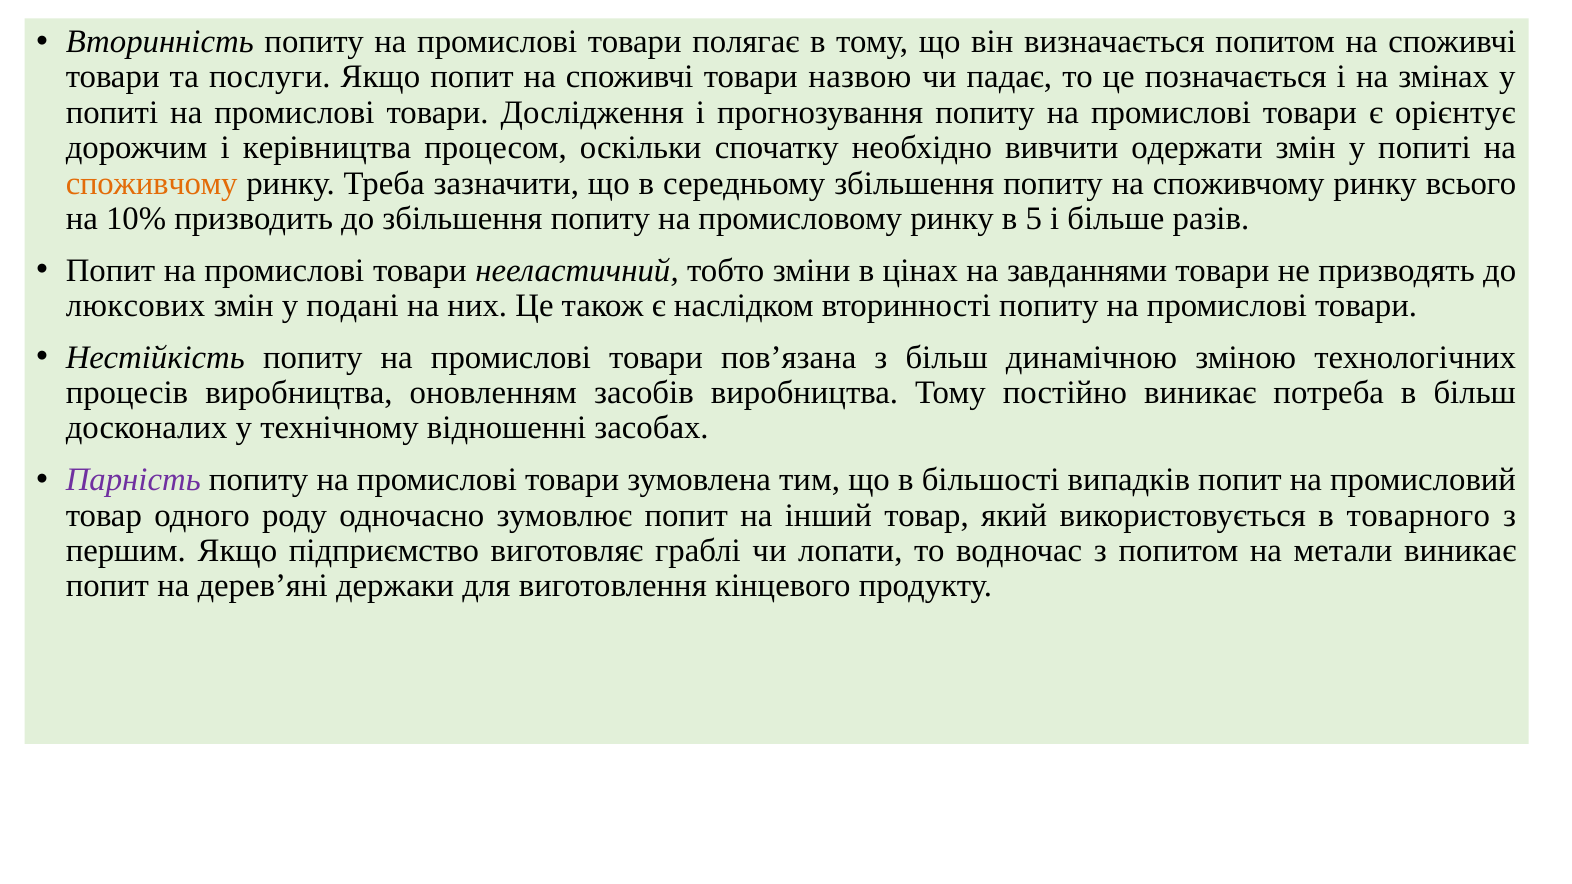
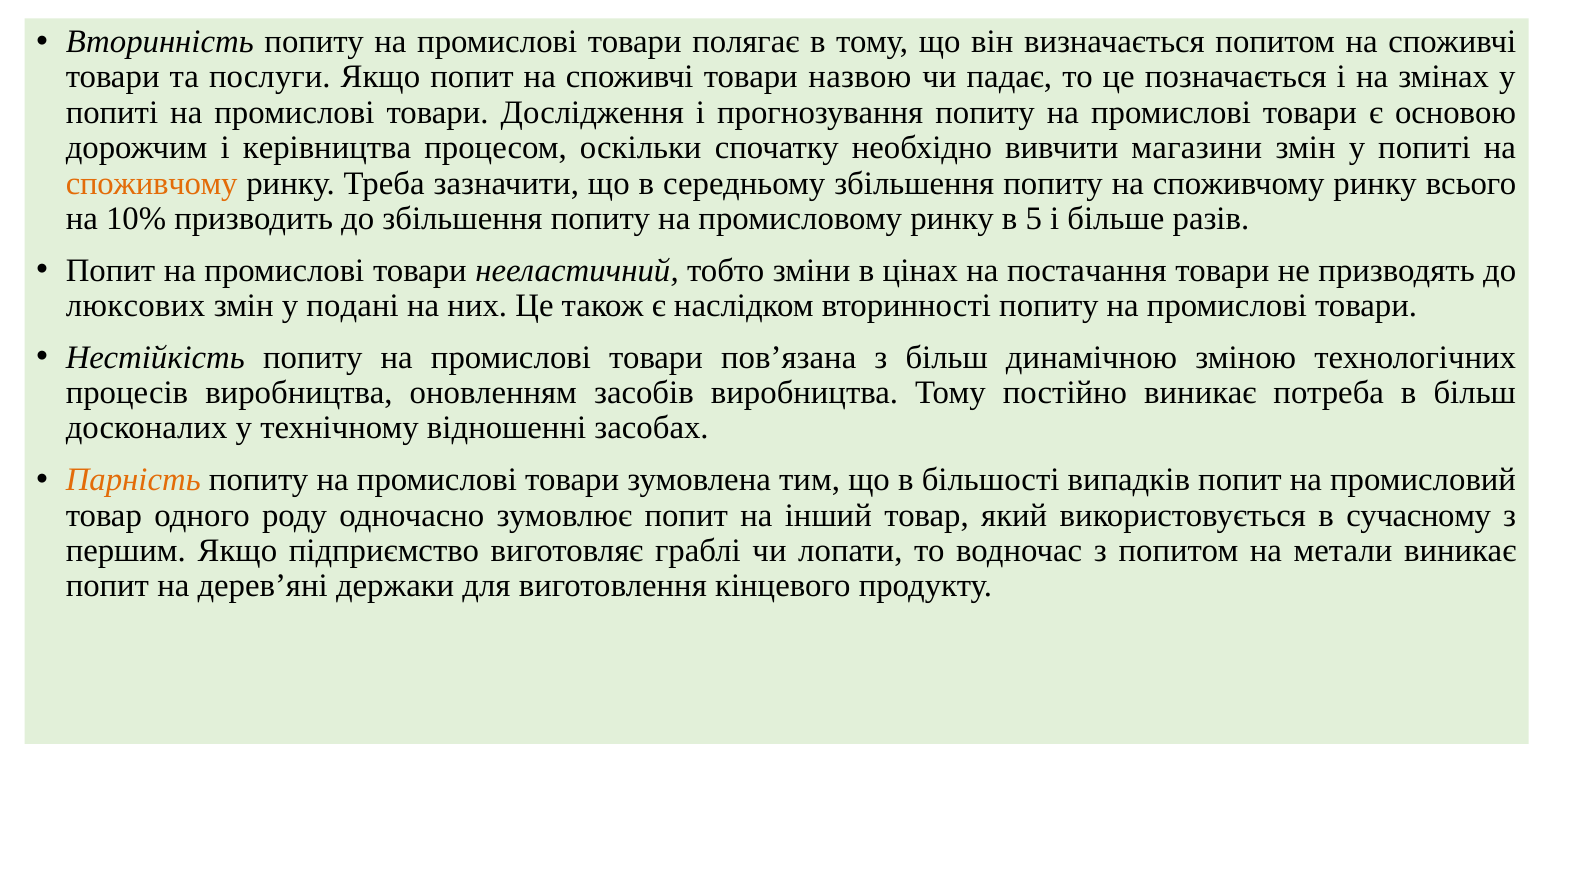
орієнтує: орієнтує -> основою
одержати: одержати -> магазини
завданнями: завданнями -> постачання
Парність colour: purple -> orange
товарного: товарного -> сучасному
